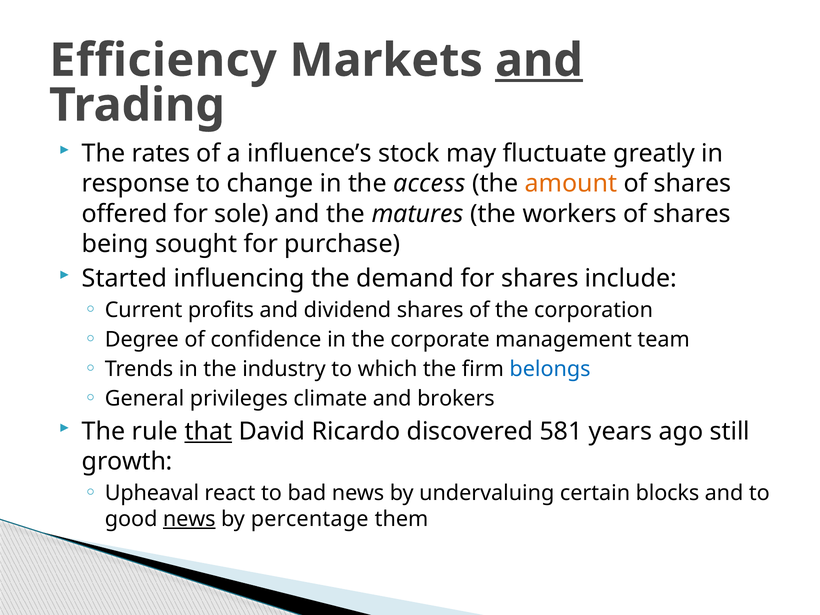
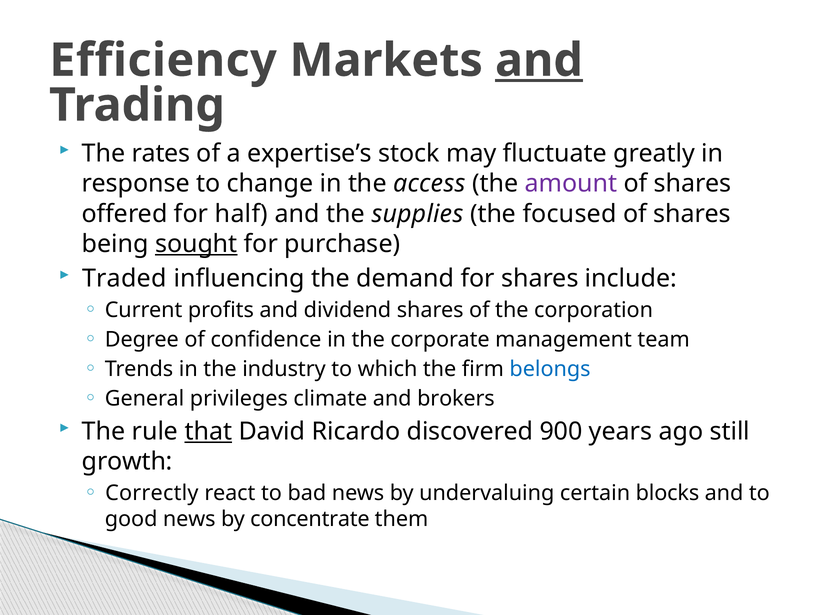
influence’s: influence’s -> expertise’s
amount colour: orange -> purple
sole: sole -> half
matures: matures -> supplies
workers: workers -> focused
sought underline: none -> present
Started: Started -> Traded
581: 581 -> 900
Upheaval: Upheaval -> Correctly
news at (189, 519) underline: present -> none
percentage: percentage -> concentrate
